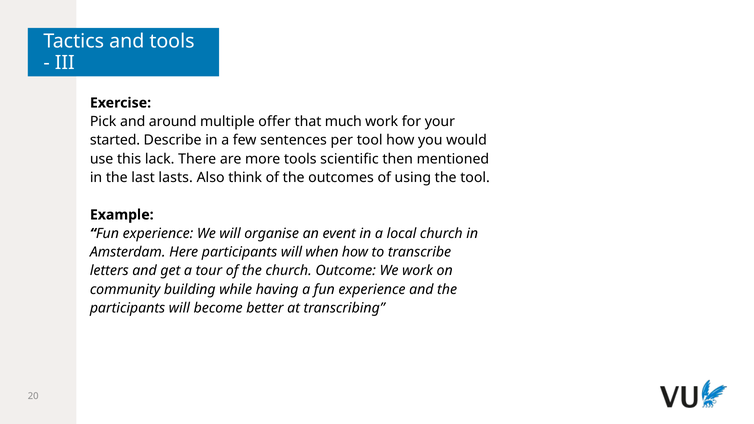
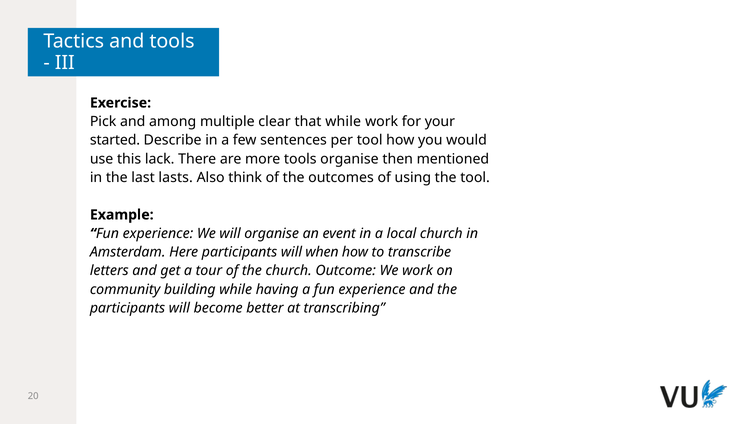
around: around -> among
offer: offer -> clear
that much: much -> while
tools scientific: scientific -> organise
